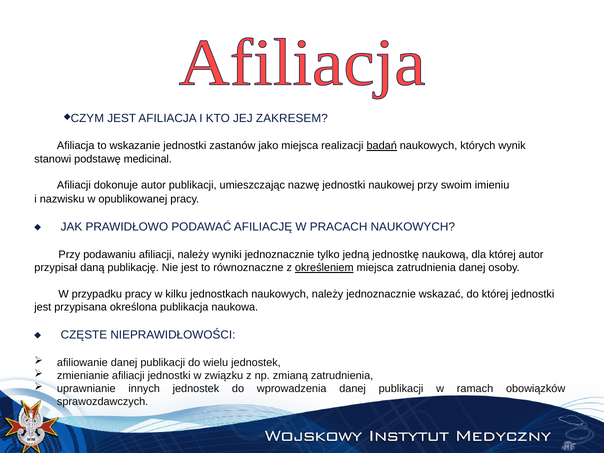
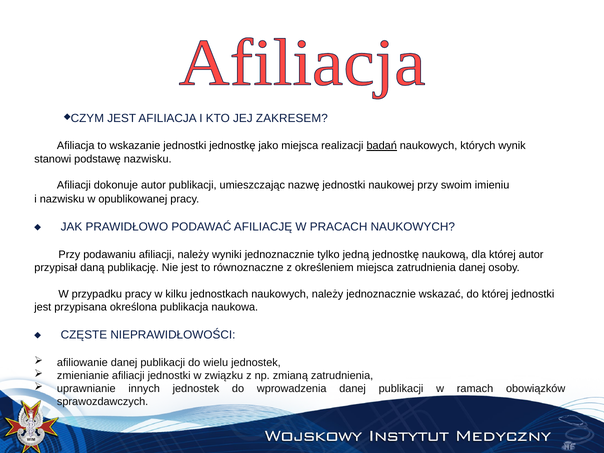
jednostki zastanów: zastanów -> jednostkę
podstawę medicinal: medicinal -> nazwisku
określeniem underline: present -> none
